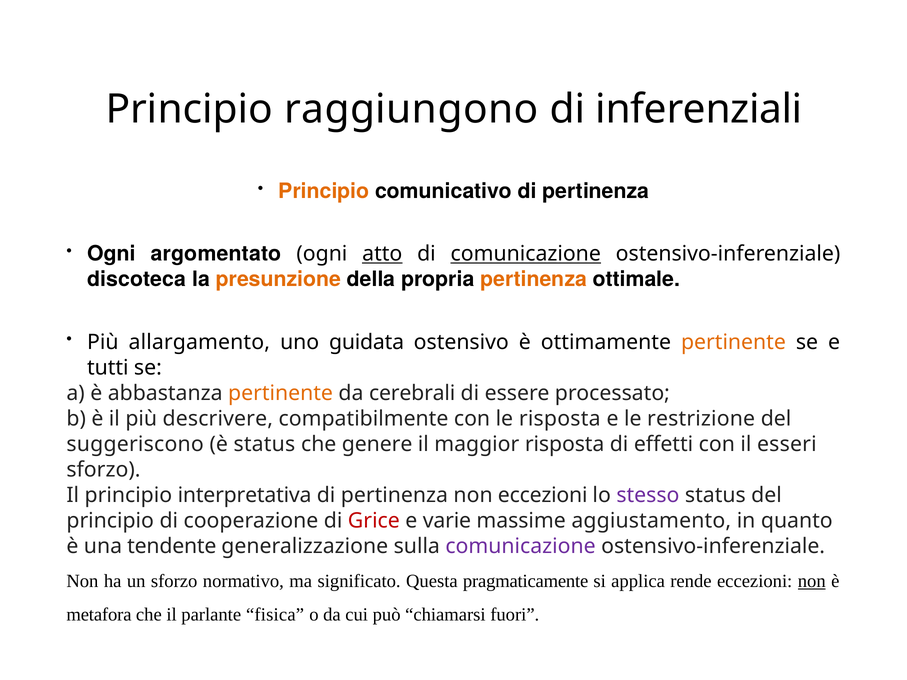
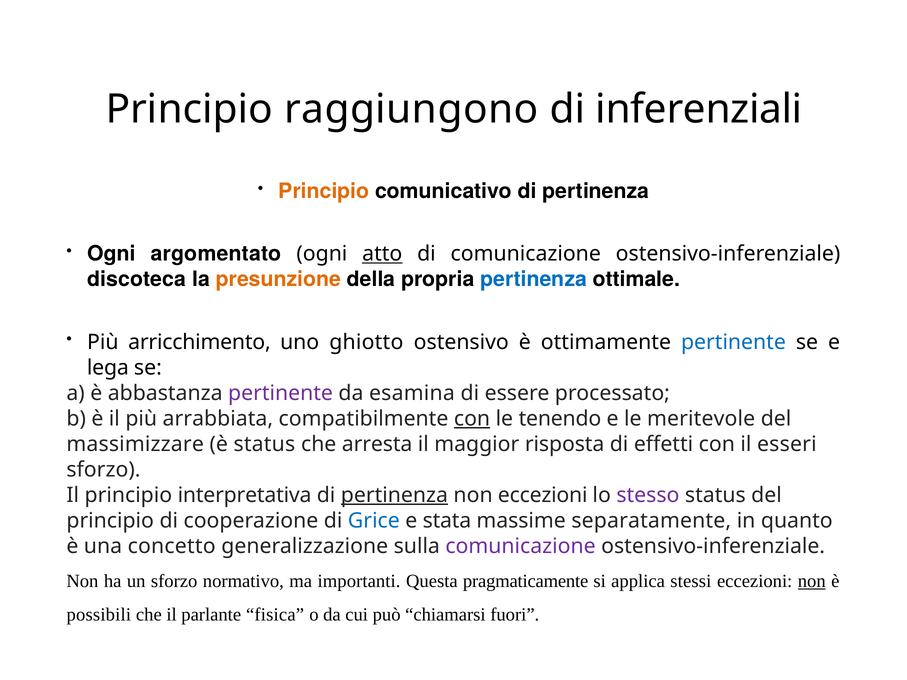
comunicazione at (526, 254) underline: present -> none
pertinenza at (534, 280) colour: orange -> blue
allargamento: allargamento -> arricchimento
guidata: guidata -> ghiotto
pertinente at (733, 342) colour: orange -> blue
tutti: tutti -> lega
pertinente at (281, 393) colour: orange -> purple
cerebrali: cerebrali -> esamina
descrivere: descrivere -> arrabbiata
con at (472, 419) underline: none -> present
le risposta: risposta -> tenendo
restrizione: restrizione -> meritevole
suggeriscono: suggeriscono -> massimizzare
genere: genere -> arresta
pertinenza at (394, 495) underline: none -> present
Grice colour: red -> blue
varie: varie -> stata
aggiustamento: aggiustamento -> separatamente
tendente: tendente -> concetto
significato: significato -> importanti
rende: rende -> stessi
metafora: metafora -> possibili
